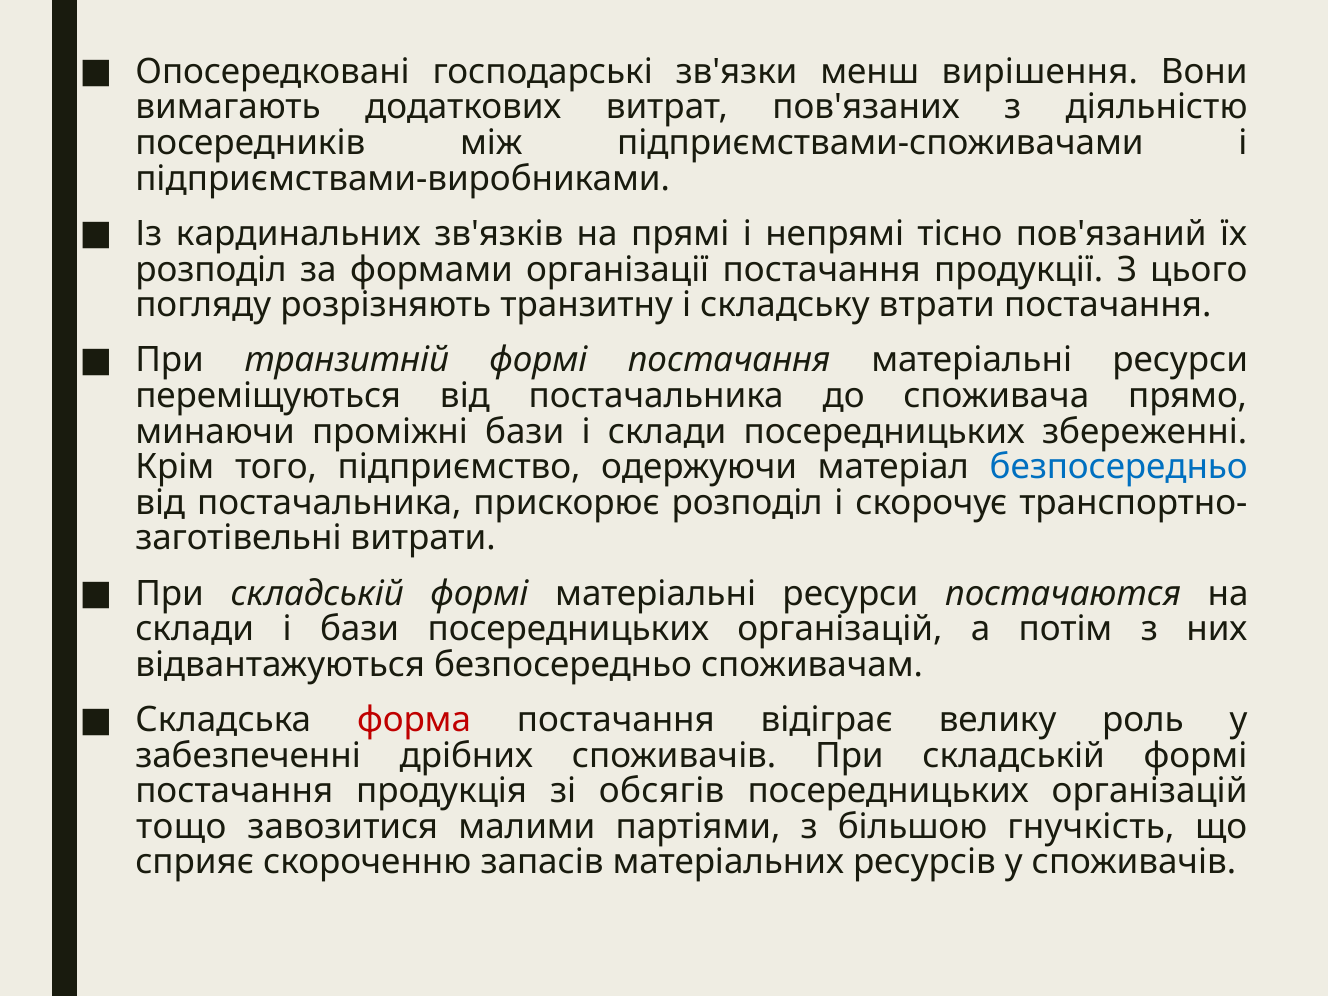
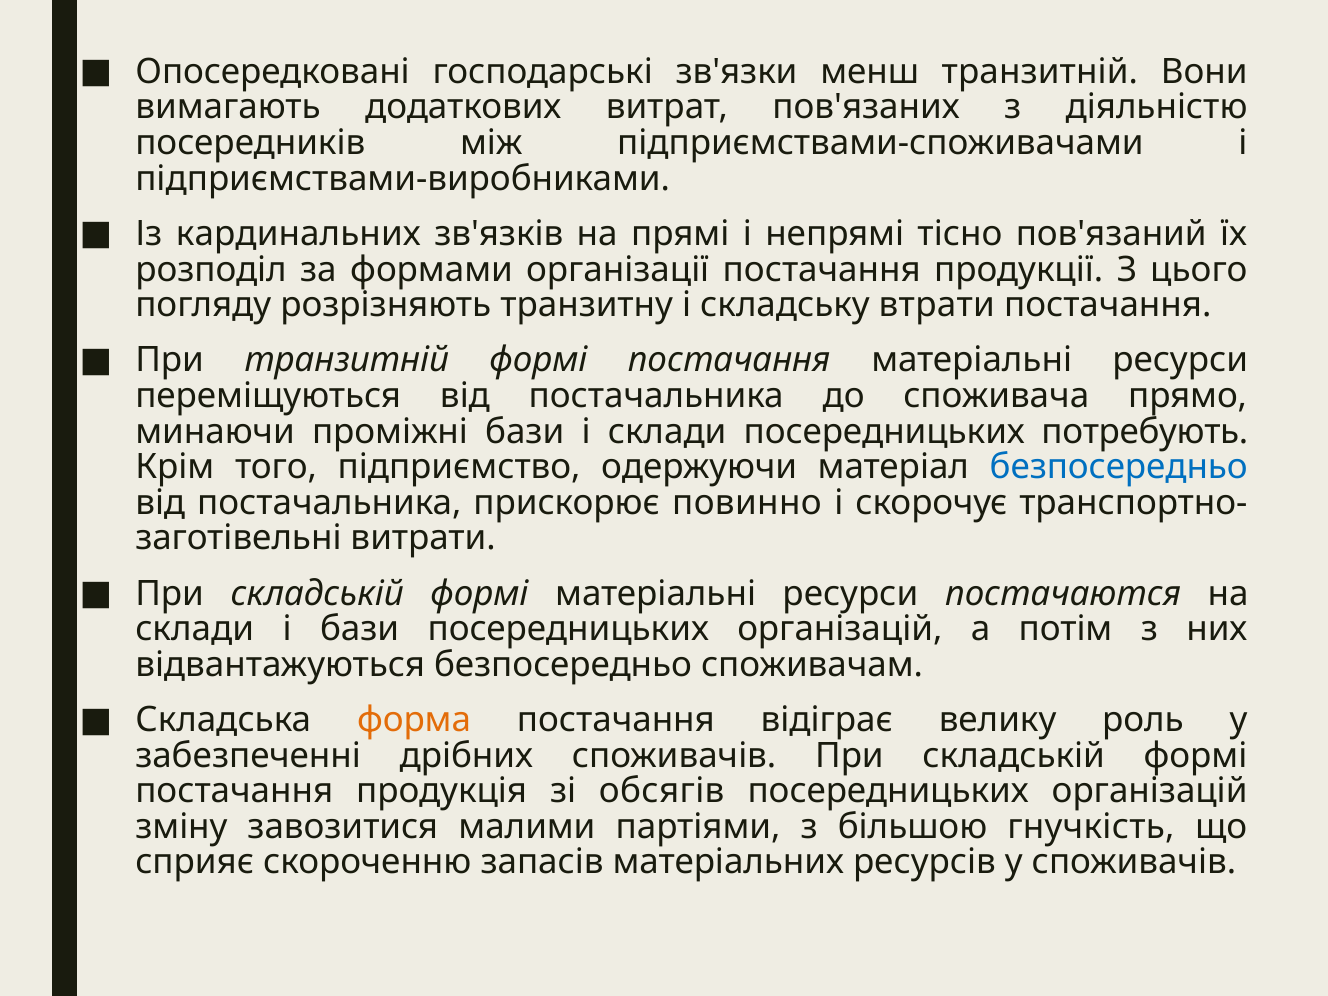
менш вирішення: вирішення -> транзитній
збереженні: збереженні -> потребують
прискорює розподіл: розподіл -> повинно
форма colour: red -> orange
тощо: тощо -> зміну
